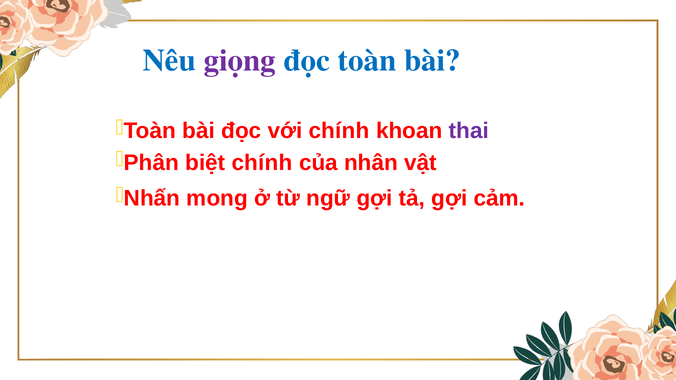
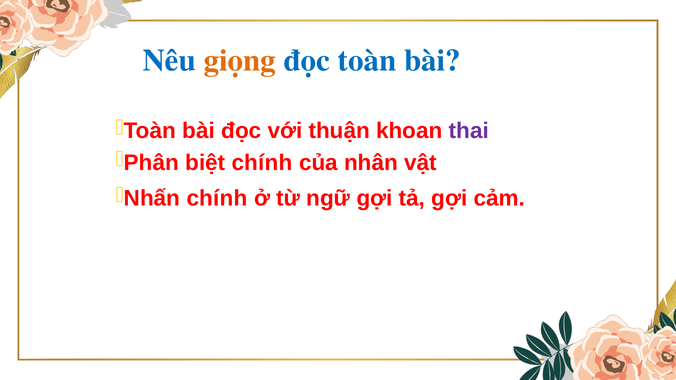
giọng colour: purple -> orange
với chính: chính -> thuận
mong at (217, 199): mong -> chính
